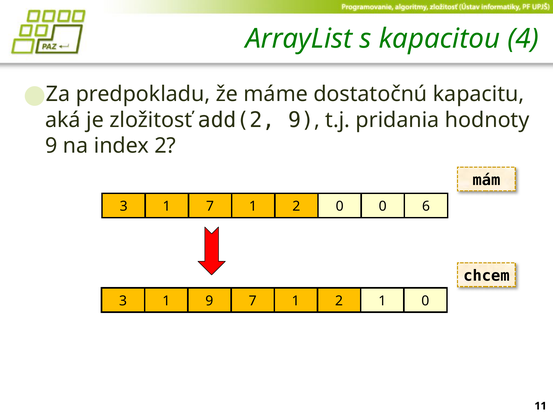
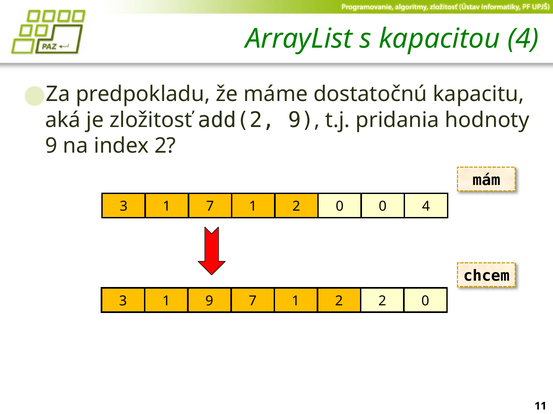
0 6: 6 -> 4
2 1: 1 -> 2
